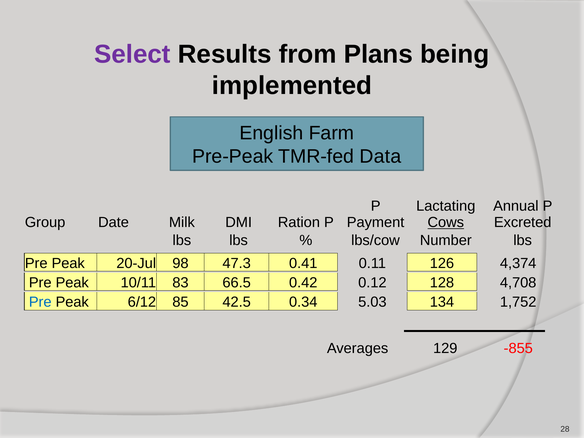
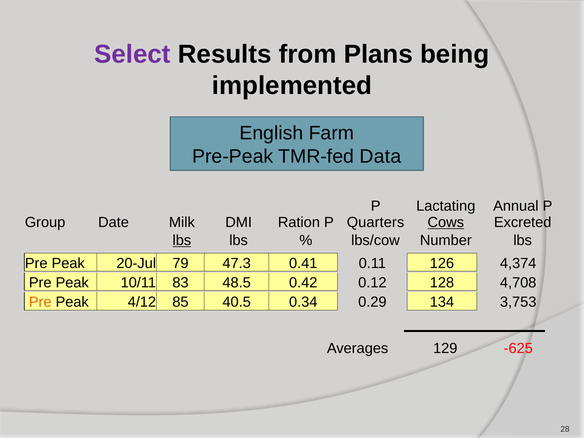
Payment: Payment -> Quarters
lbs at (182, 240) underline: none -> present
98: 98 -> 79
66.5: 66.5 -> 48.5
Pre at (40, 302) colour: blue -> orange
6/12: 6/12 -> 4/12
42.5: 42.5 -> 40.5
5.03: 5.03 -> 0.29
1,752: 1,752 -> 3,753
-855: -855 -> -625
